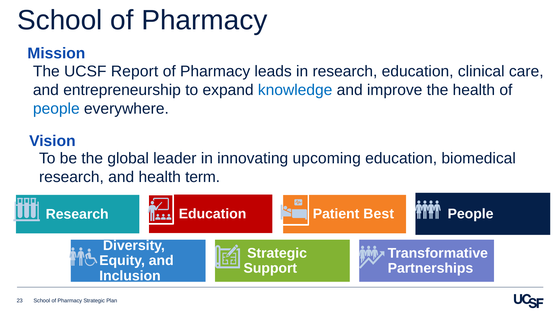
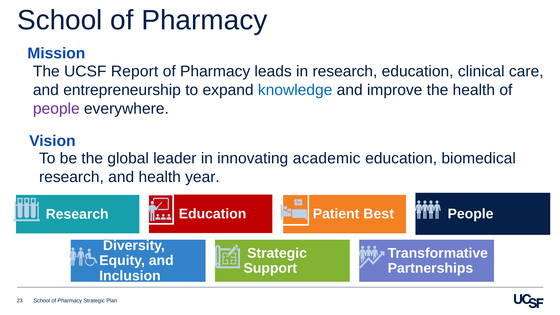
people at (56, 109) colour: blue -> purple
upcoming: upcoming -> academic
term: term -> year
